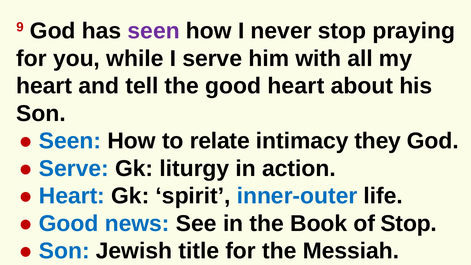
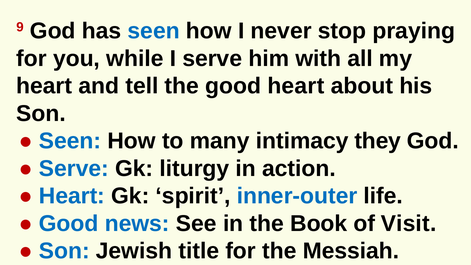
seen at (154, 31) colour: purple -> blue
relate: relate -> many
of Stop: Stop -> Visit
